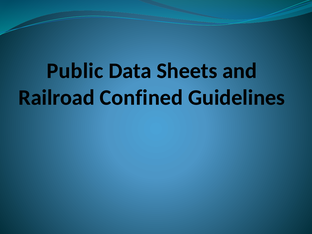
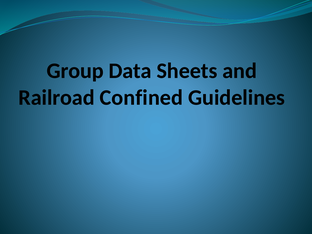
Public: Public -> Group
